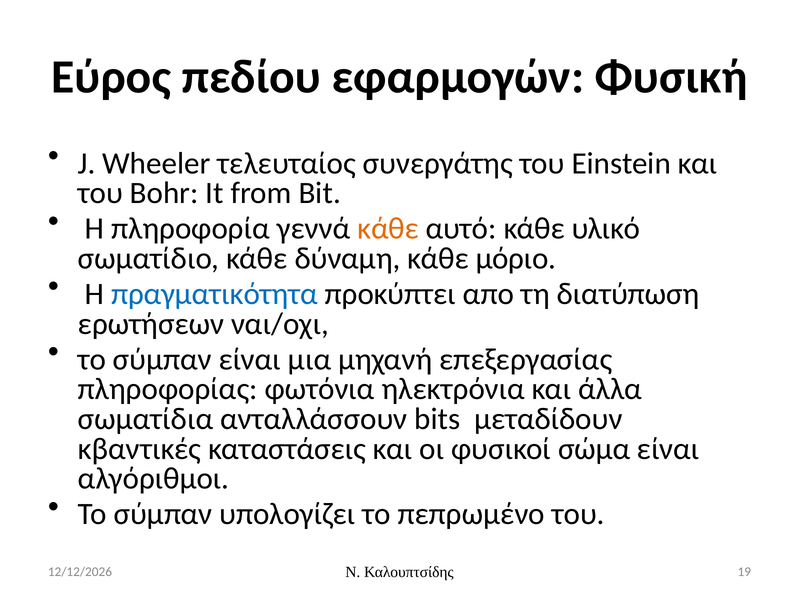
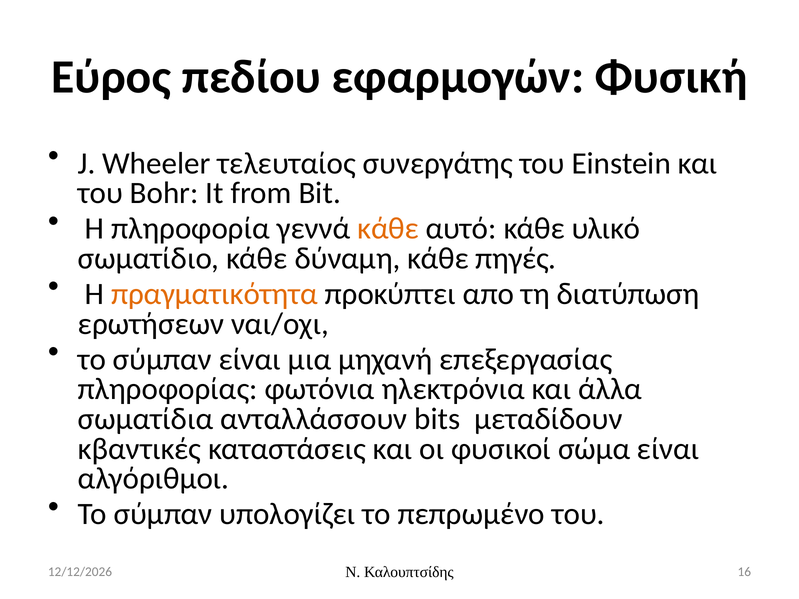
μόριο: μόριο -> πηγές
πραγματικότητα colour: blue -> orange
19: 19 -> 16
